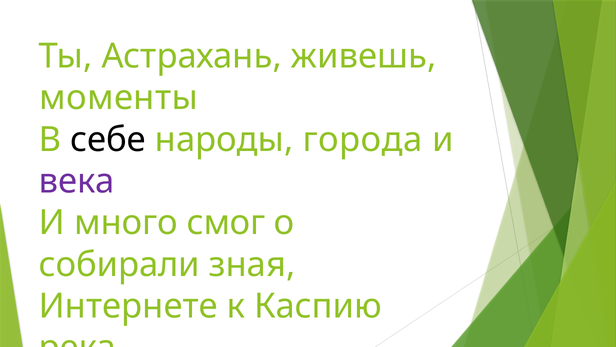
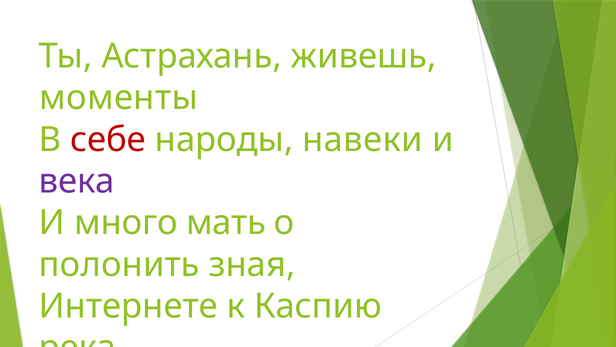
себе colour: black -> red
города: города -> навеки
смог: смог -> мать
собирали: собирали -> полонить
